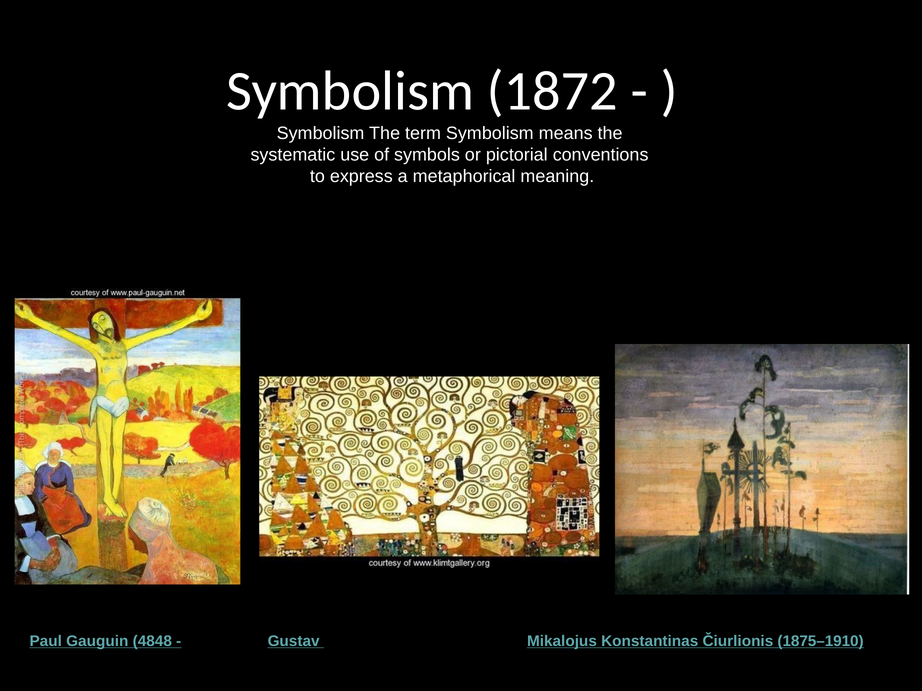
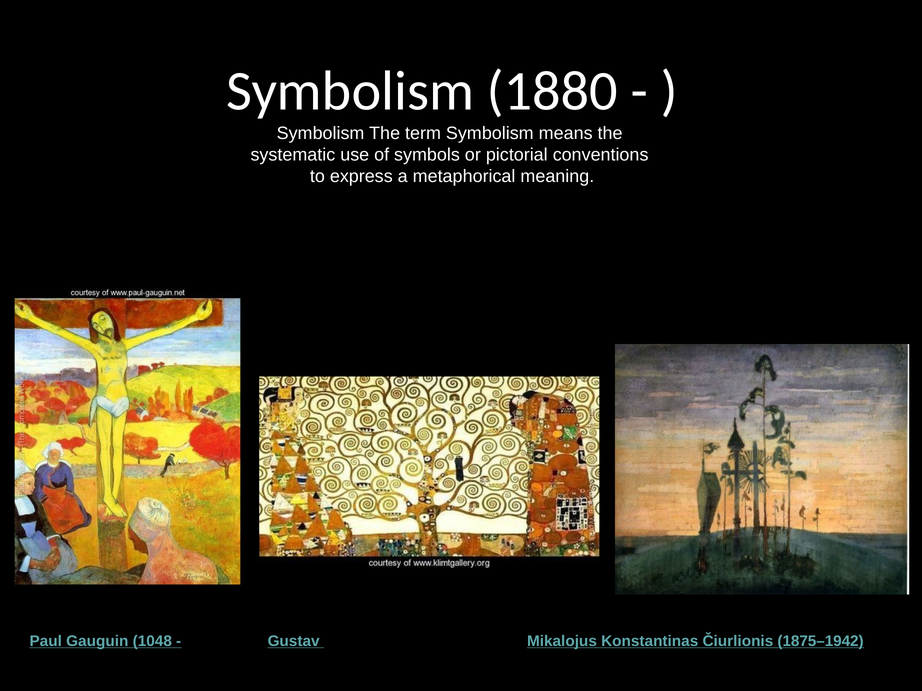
1872: 1872 -> 1880
4848: 4848 -> 1048
1875–1910: 1875–1910 -> 1875–1942
